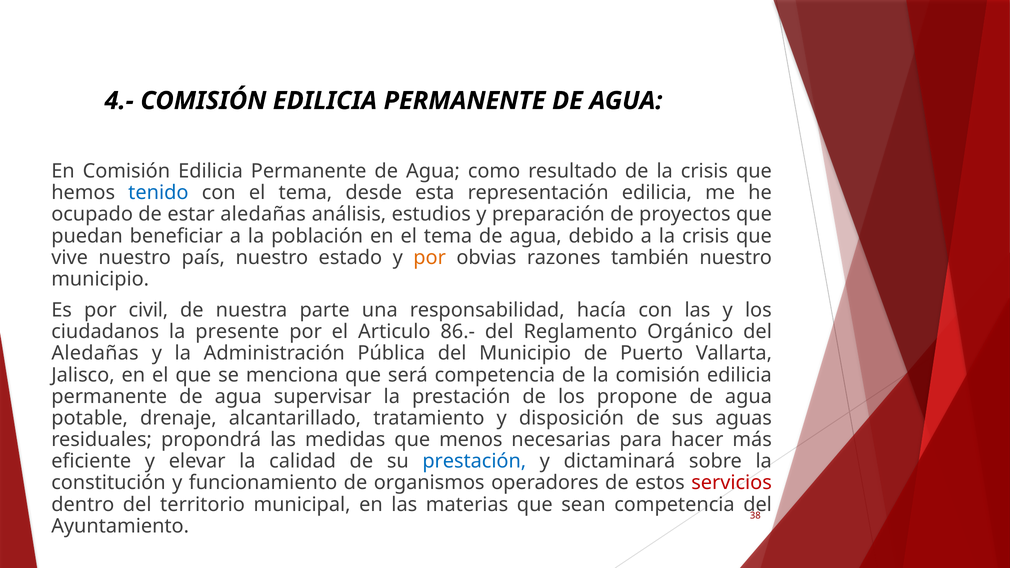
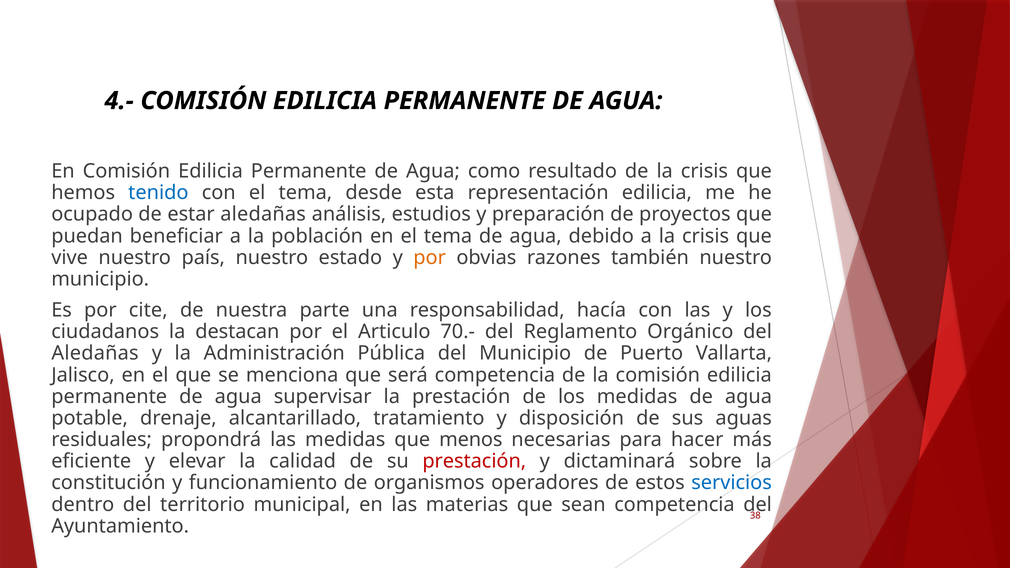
civil: civil -> cite
presente: presente -> destacan
86.-: 86.- -> 70.-
los propone: propone -> medidas
prestación at (474, 461) colour: blue -> red
servicios colour: red -> blue
